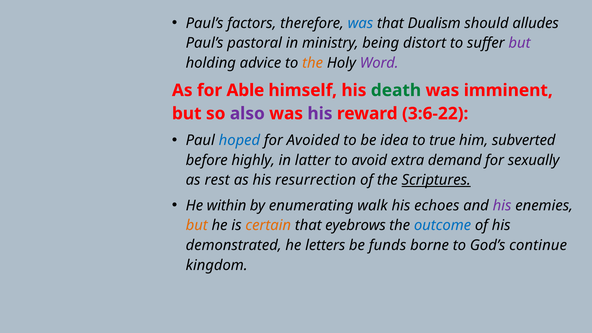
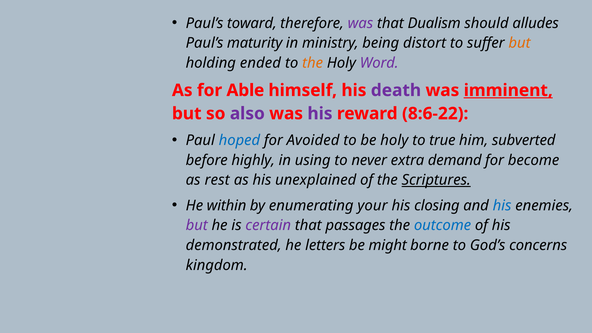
factors: factors -> toward
was at (360, 23) colour: blue -> purple
pastoral: pastoral -> maturity
but at (519, 43) colour: purple -> orange
advice: advice -> ended
death colour: green -> purple
imminent underline: none -> present
3:6-22: 3:6-22 -> 8:6-22
be idea: idea -> holy
latter: latter -> using
avoid: avoid -> never
sexually: sexually -> become
resurrection: resurrection -> unexplained
walk: walk -> your
echoes: echoes -> closing
his at (502, 205) colour: purple -> blue
but at (197, 225) colour: orange -> purple
certain colour: orange -> purple
eyebrows: eyebrows -> passages
funds: funds -> might
continue: continue -> concerns
